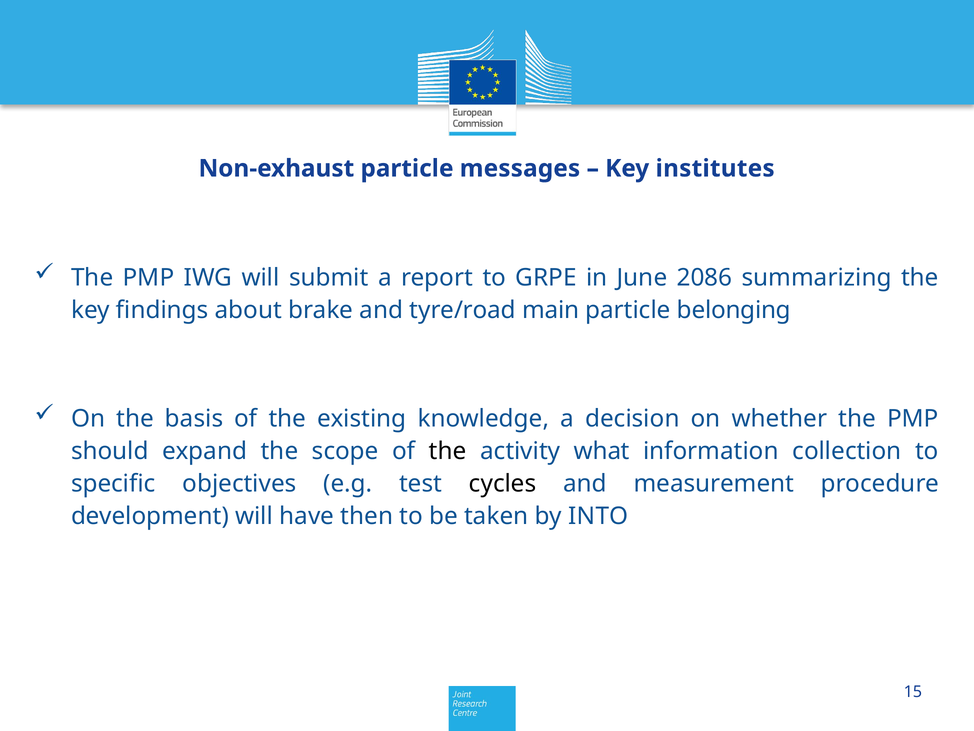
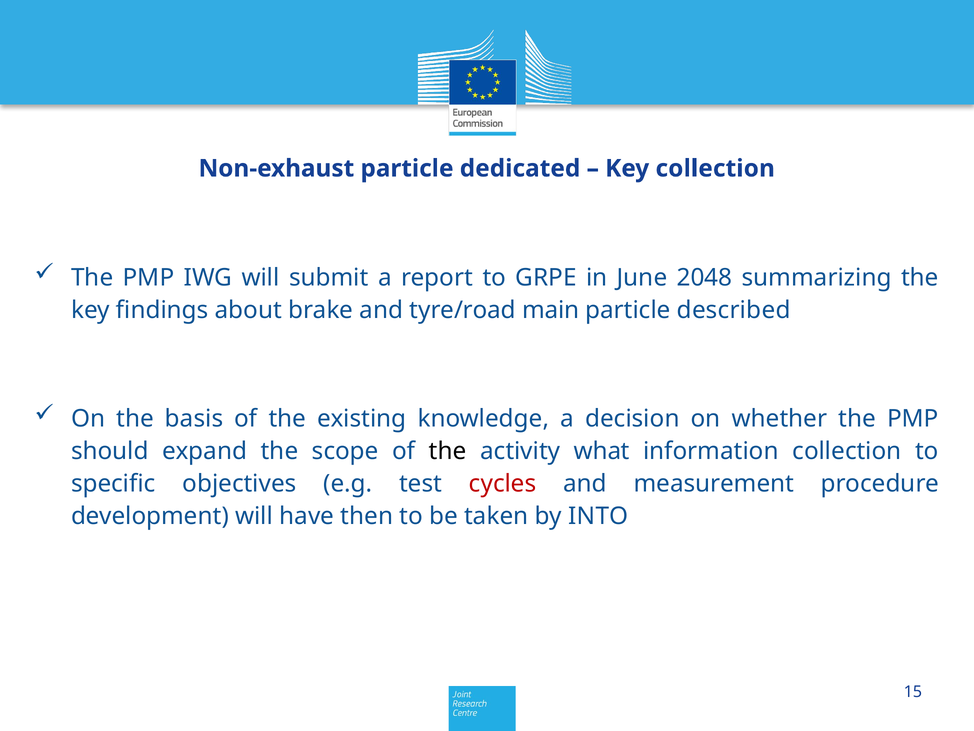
messages: messages -> dedicated
Key institutes: institutes -> collection
2086: 2086 -> 2048
belonging: belonging -> described
cycles colour: black -> red
